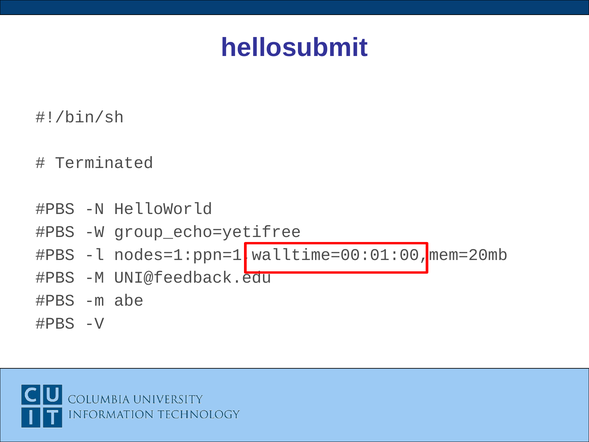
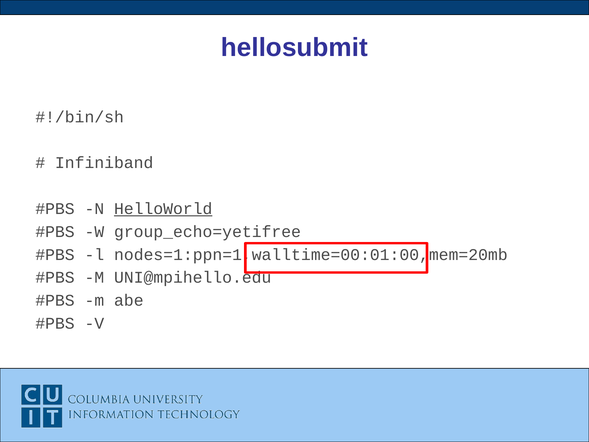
Terminated: Terminated -> Infiniband
HelloWorld underline: none -> present
UNI@feedback.edu: UNI@feedback.edu -> UNI@mpihello.edu
